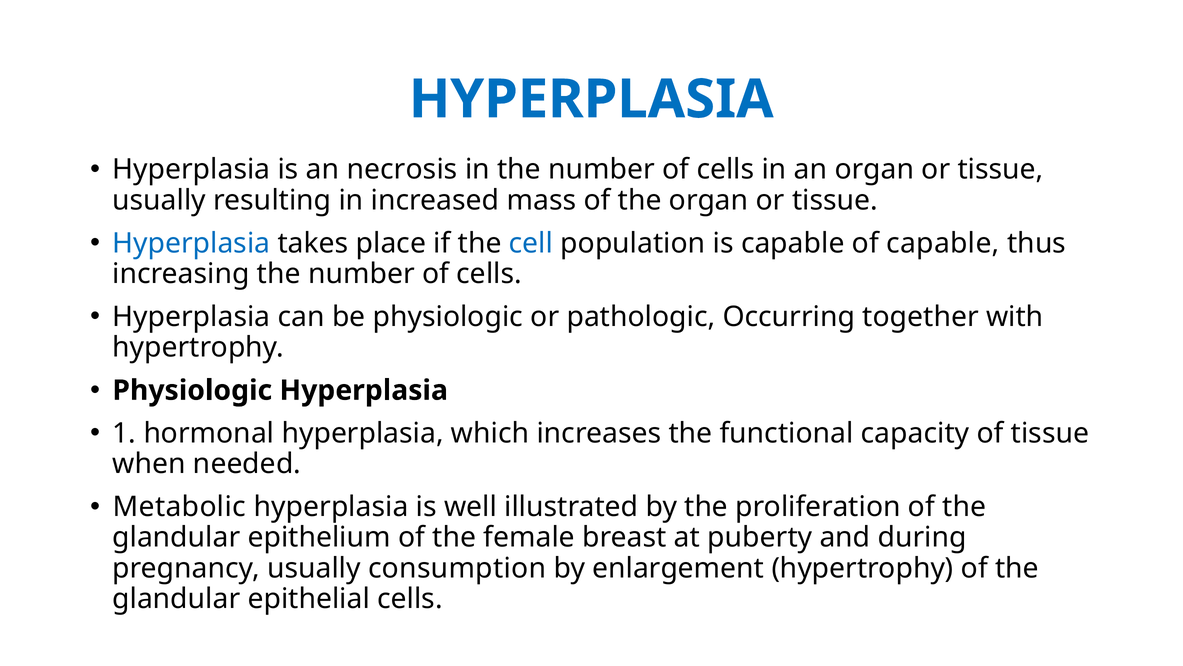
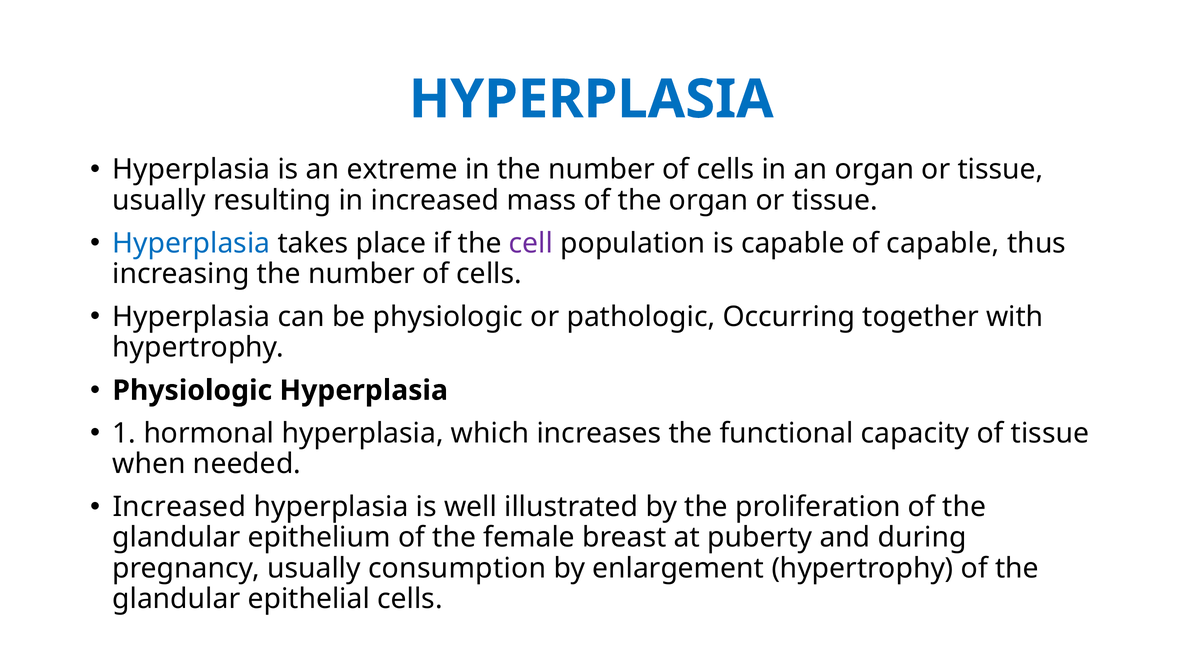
necrosis: necrosis -> extreme
cell colour: blue -> purple
Metabolic at (179, 507): Metabolic -> Increased
